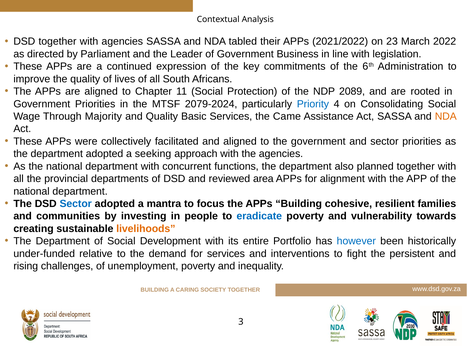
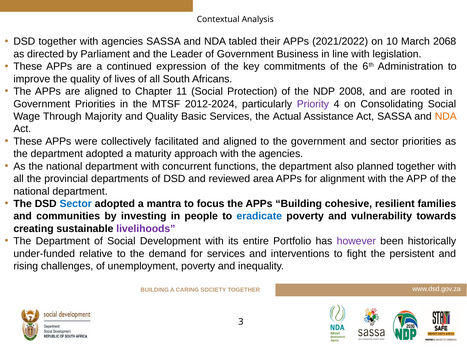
23: 23 -> 10
2022: 2022 -> 2068
2089: 2089 -> 2008
2079-2024: 2079-2024 -> 2012-2024
Priority colour: blue -> purple
Came: Came -> Actual
seeking: seeking -> maturity
livelihoods colour: orange -> purple
however colour: blue -> purple
